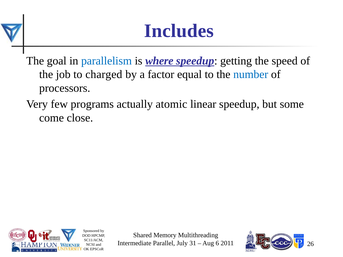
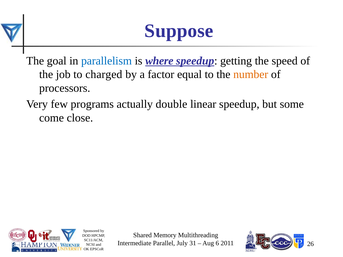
Includes: Includes -> Suppose
number colour: blue -> orange
atomic: atomic -> double
